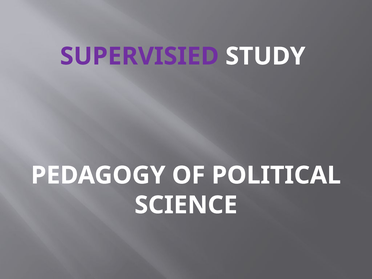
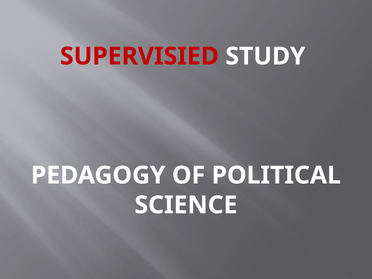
SUPERVISIED colour: purple -> red
